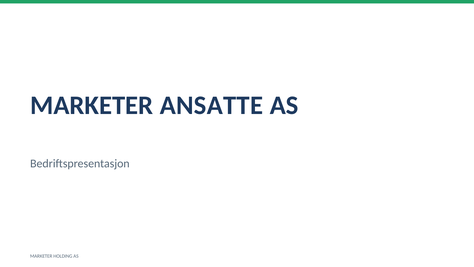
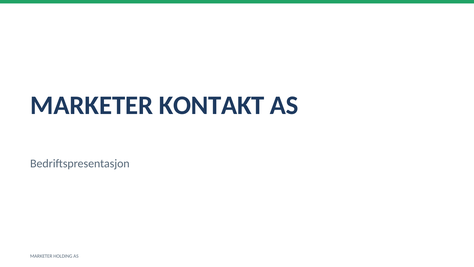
ANSATTE: ANSATTE -> KONTAKT
